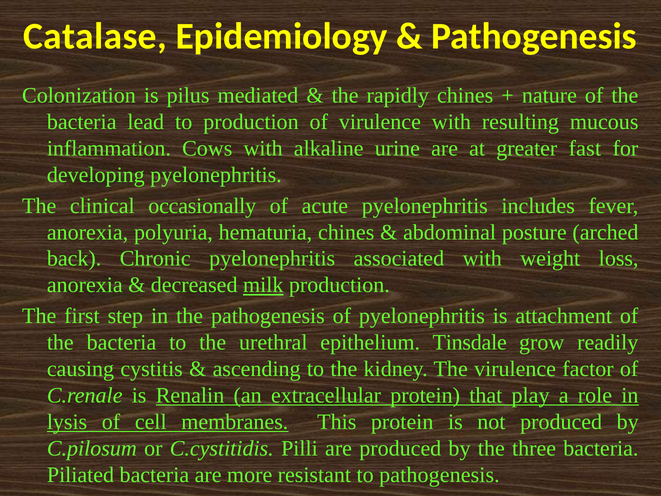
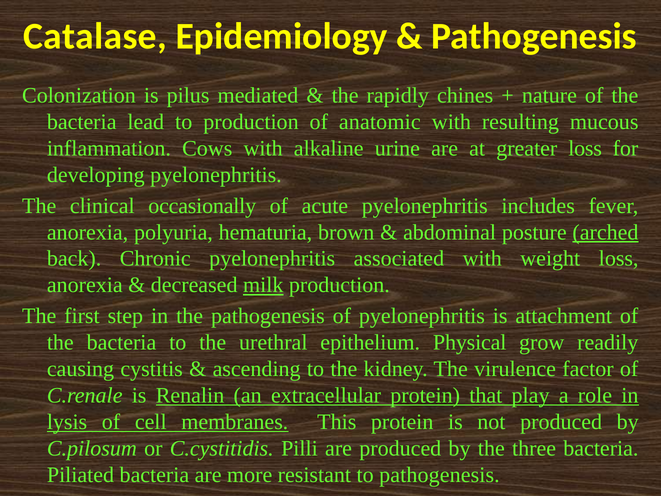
of virulence: virulence -> anatomic
greater fast: fast -> loss
hematuria chines: chines -> brown
arched underline: none -> present
Tinsdale: Tinsdale -> Physical
